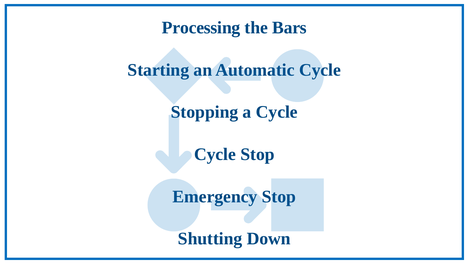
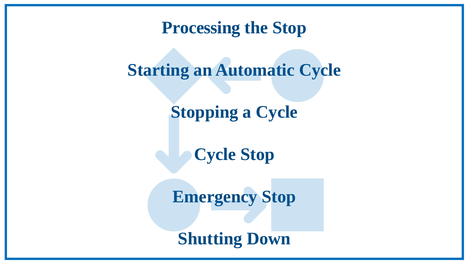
the Bars: Bars -> Stop
